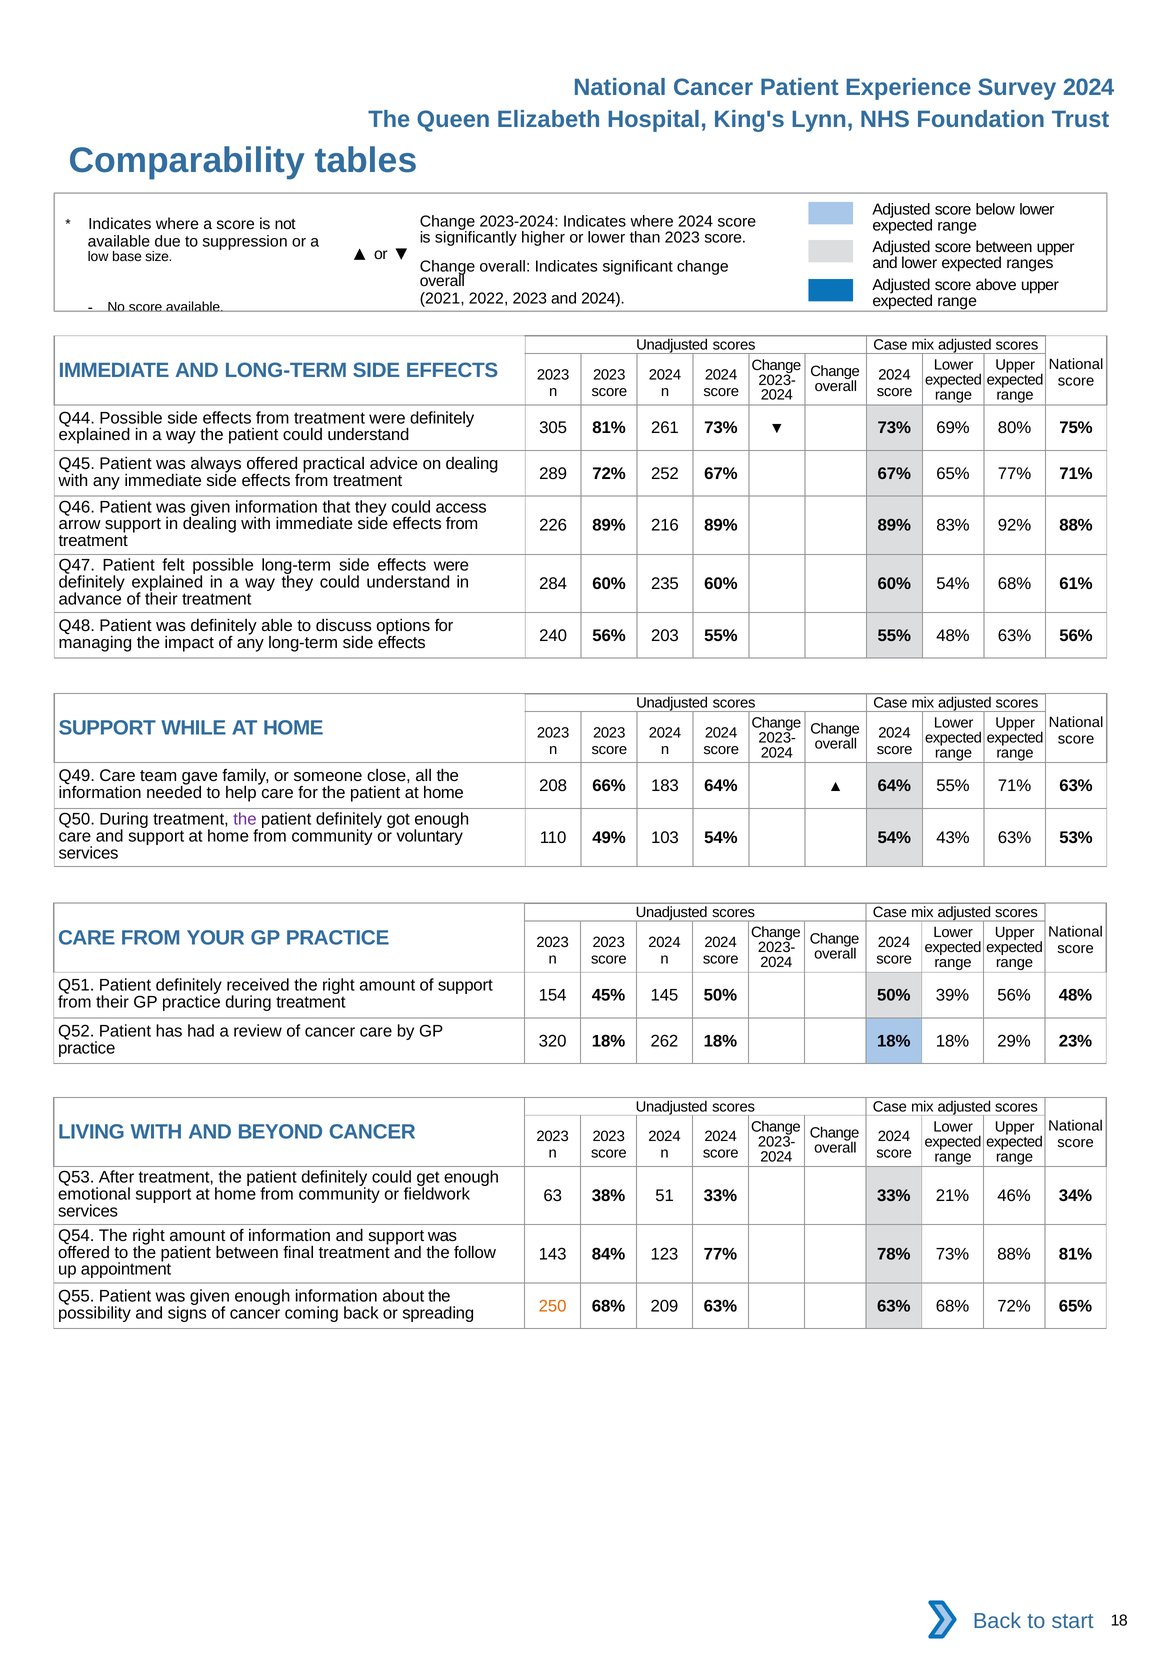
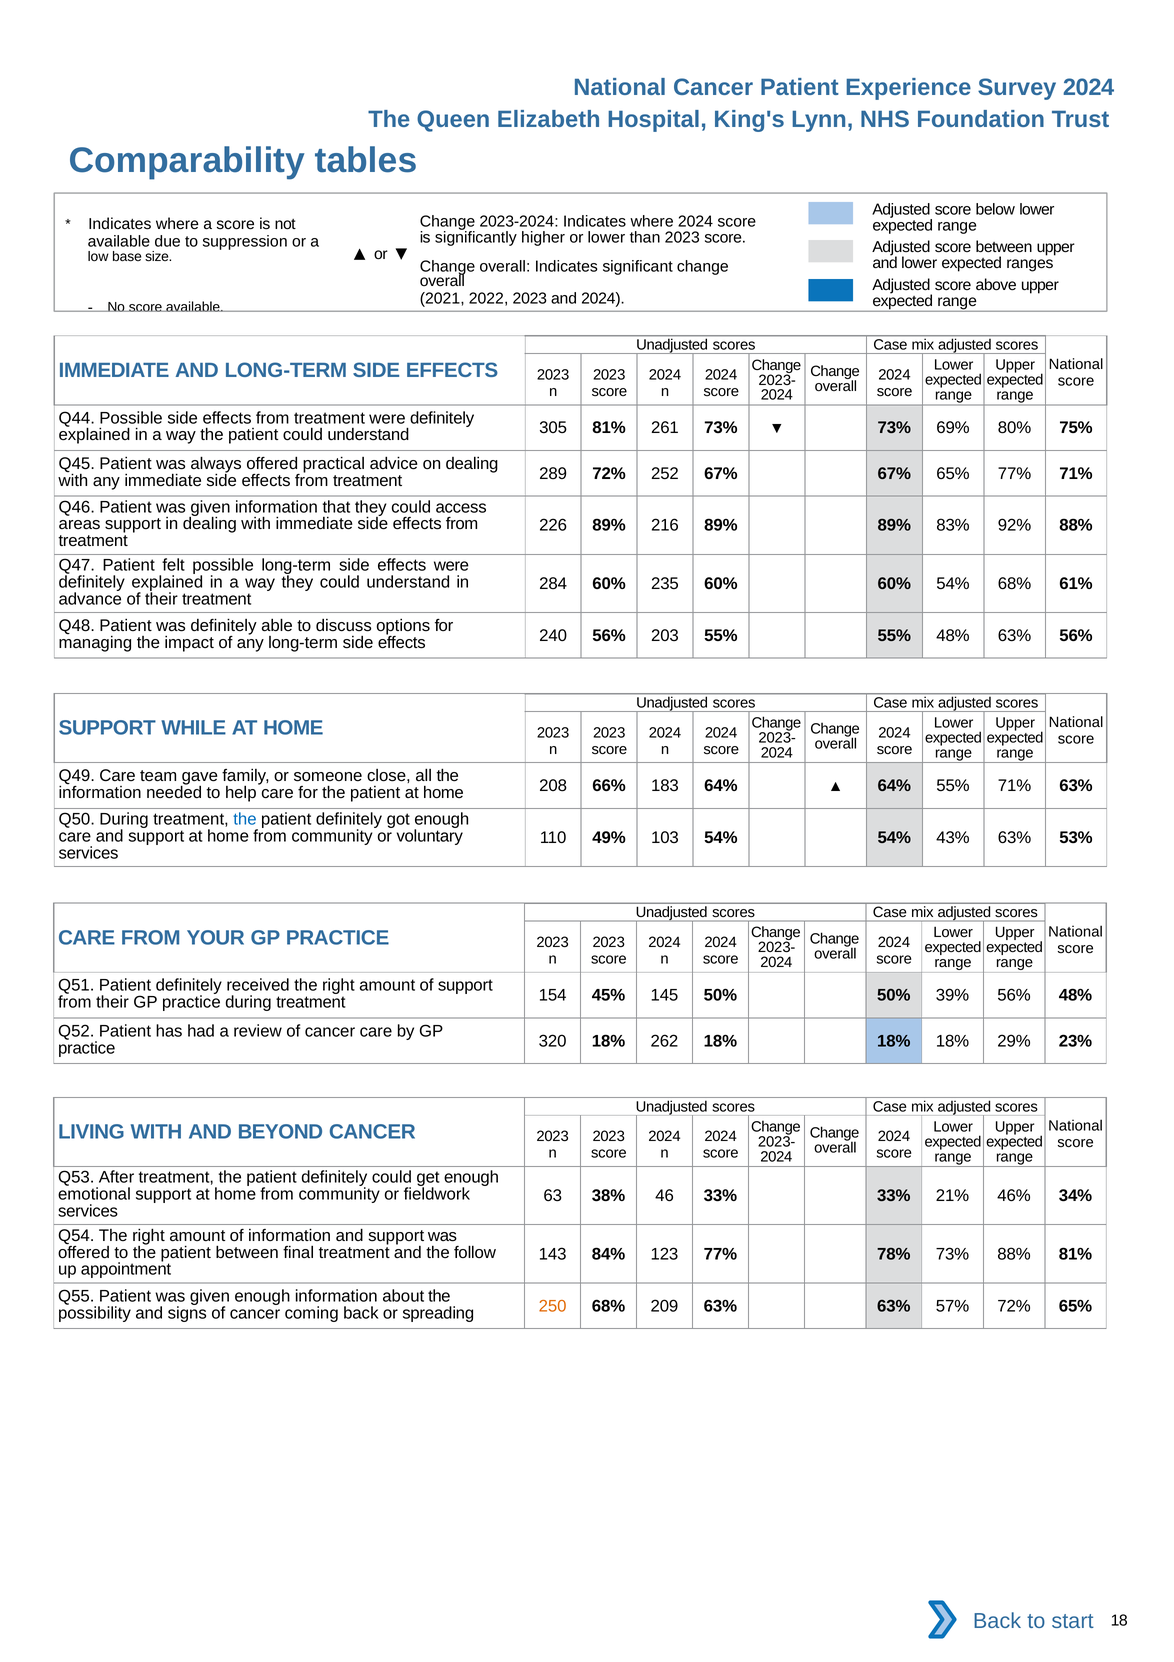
arrow: arrow -> areas
the at (245, 819) colour: purple -> blue
51: 51 -> 46
63% 68%: 68% -> 57%
